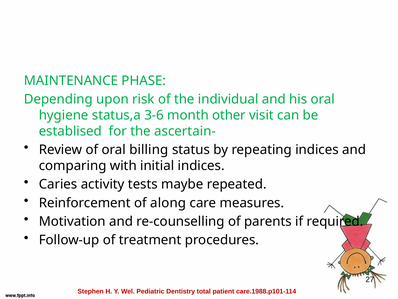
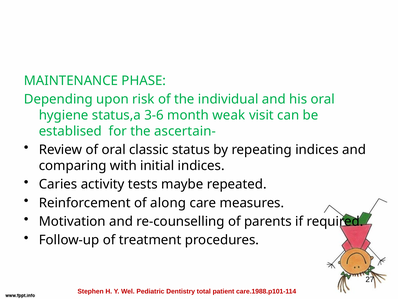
other: other -> weak
billing: billing -> classic
